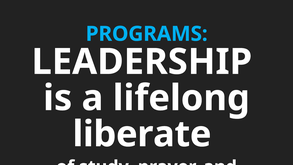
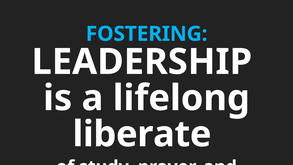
PROGRAMS: PROGRAMS -> FOSTERING
